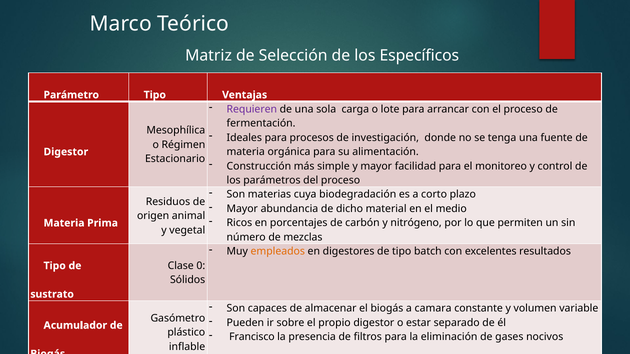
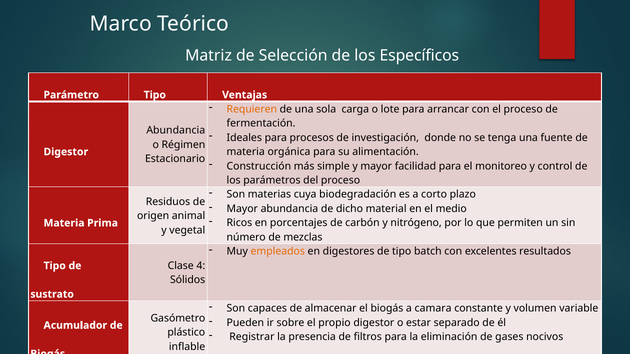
Requieren colour: purple -> orange
Mesophílica at (176, 131): Mesophílica -> Abundancia
0: 0 -> 4
Francisco: Francisco -> Registrar
